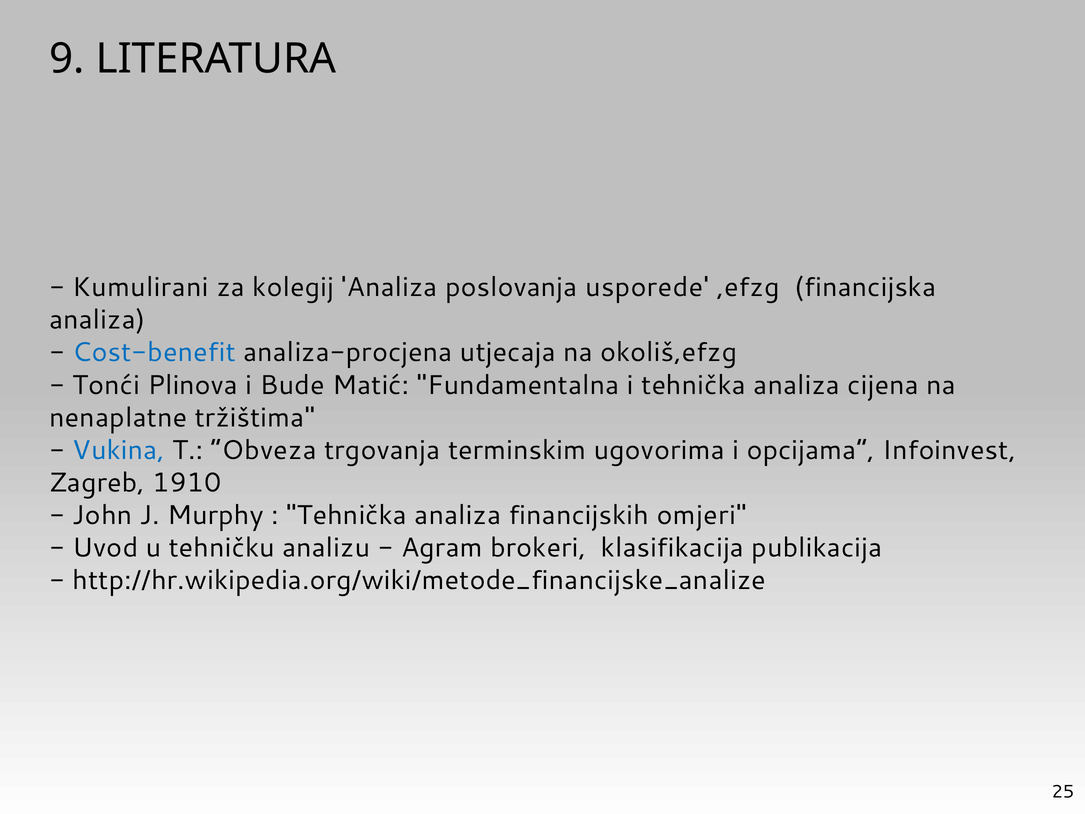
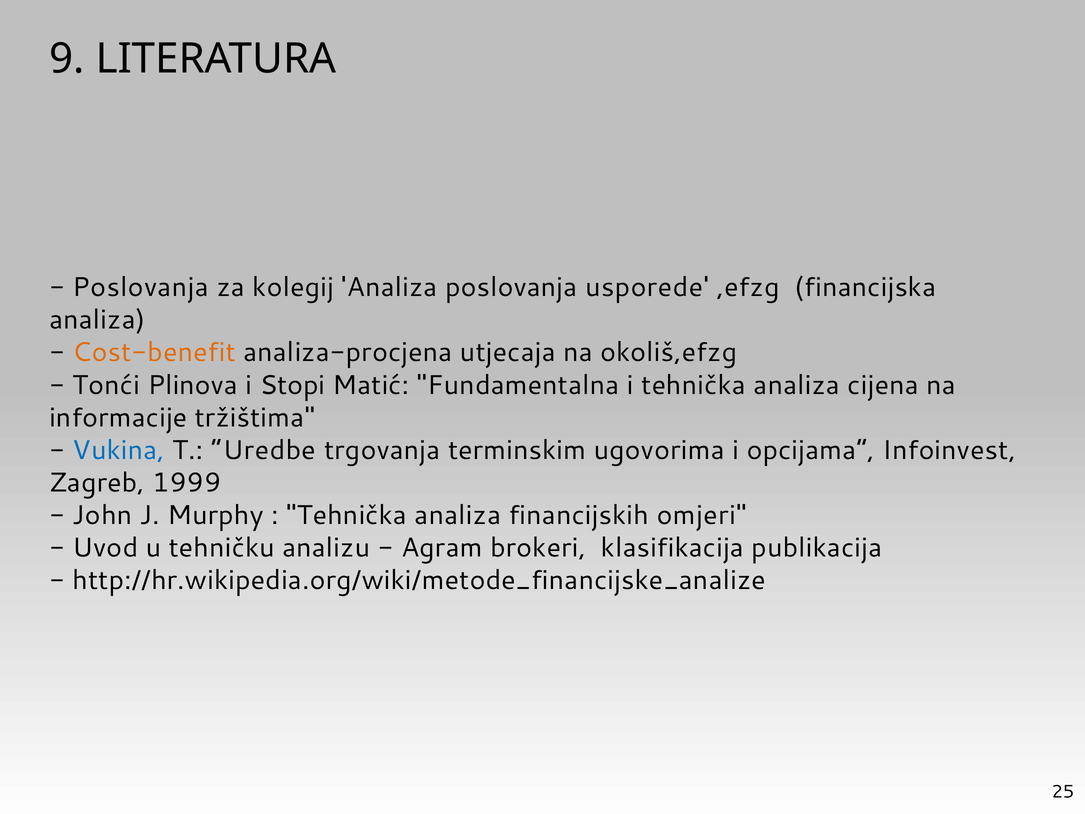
Kumulirani at (141, 287): Kumulirani -> Poslovanja
Cost-benefit colour: blue -> orange
Bude: Bude -> Stopi
nenaplatne: nenaplatne -> informacije
Obveza: Obveza -> Uredbe
1910: 1910 -> 1999
